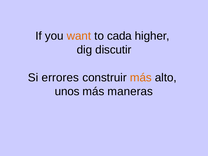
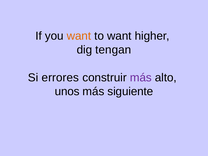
to cada: cada -> want
discutir: discutir -> tengan
más at (141, 78) colour: orange -> purple
maneras: maneras -> siguiente
